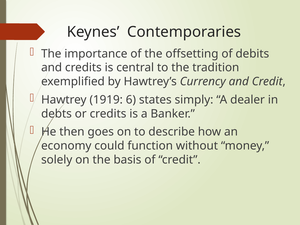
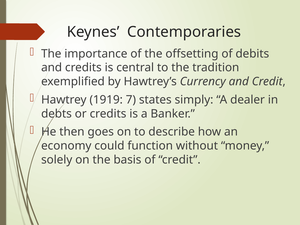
6: 6 -> 7
